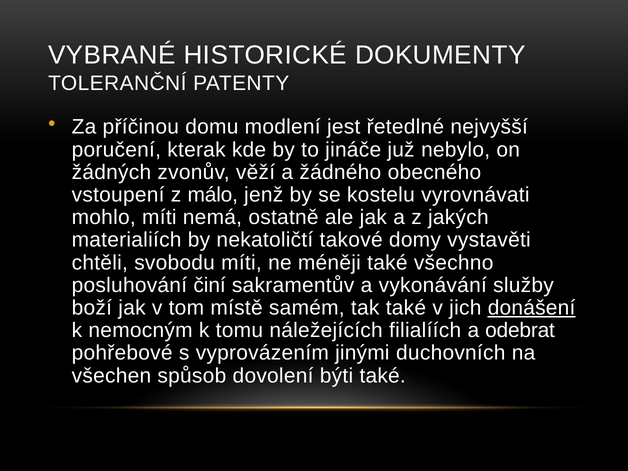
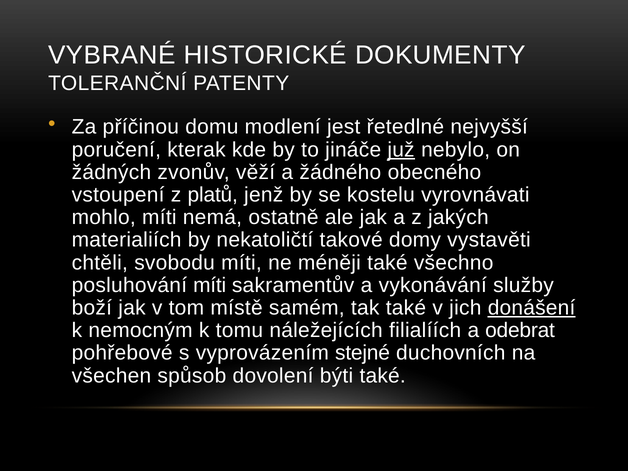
juž underline: none -> present
málo: málo -> platů
posluhování činí: činí -> míti
jinými: jinými -> stejné
